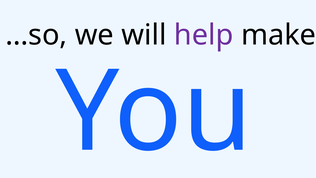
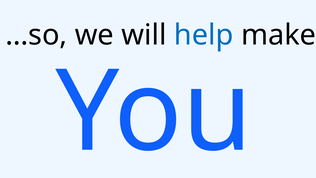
help colour: purple -> blue
